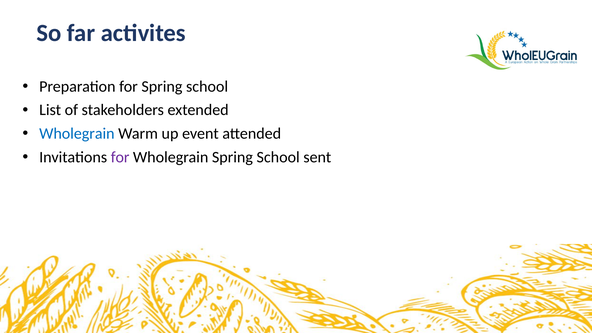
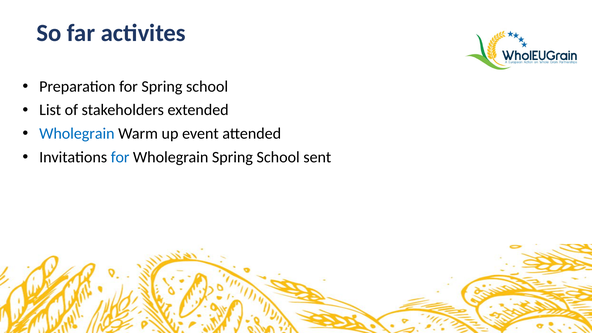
for at (120, 157) colour: purple -> blue
